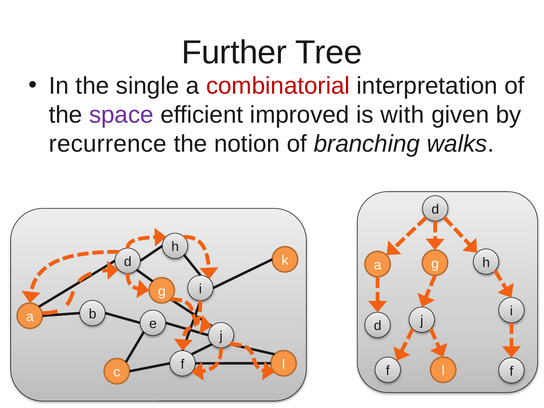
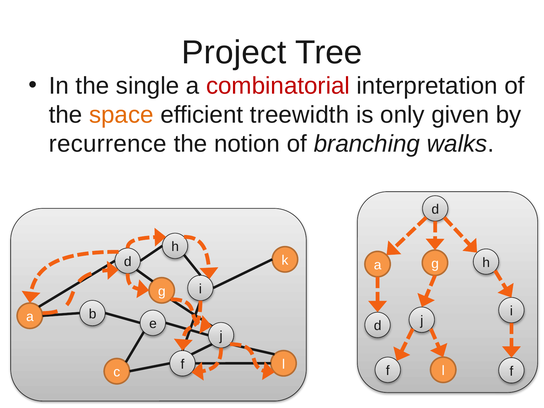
Further: Further -> Project
space colour: purple -> orange
improved: improved -> treewidth
with: with -> only
